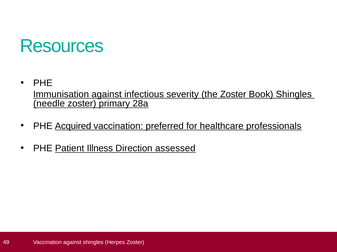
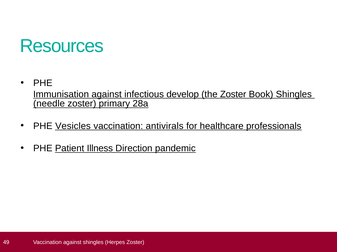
severity: severity -> develop
Acquired: Acquired -> Vesicles
preferred: preferred -> antivirals
assessed: assessed -> pandemic
